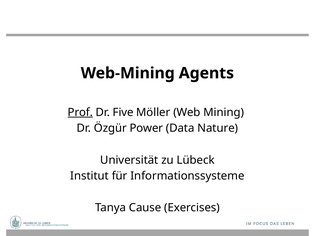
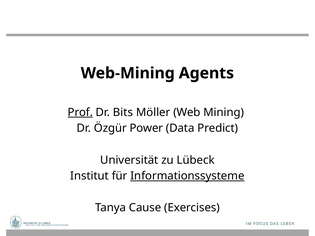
Five: Five -> Bits
Nature: Nature -> Predict
Informationssysteme underline: none -> present
